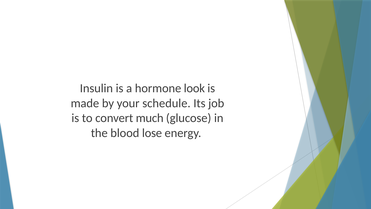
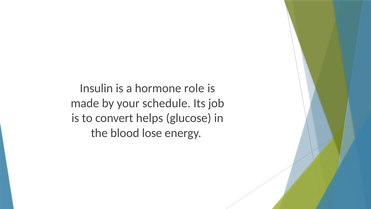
look: look -> role
much: much -> helps
